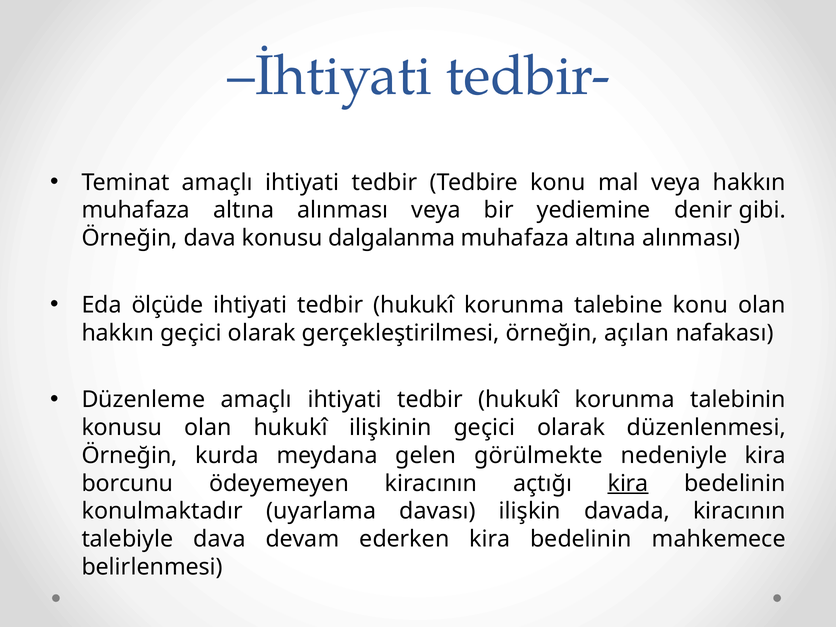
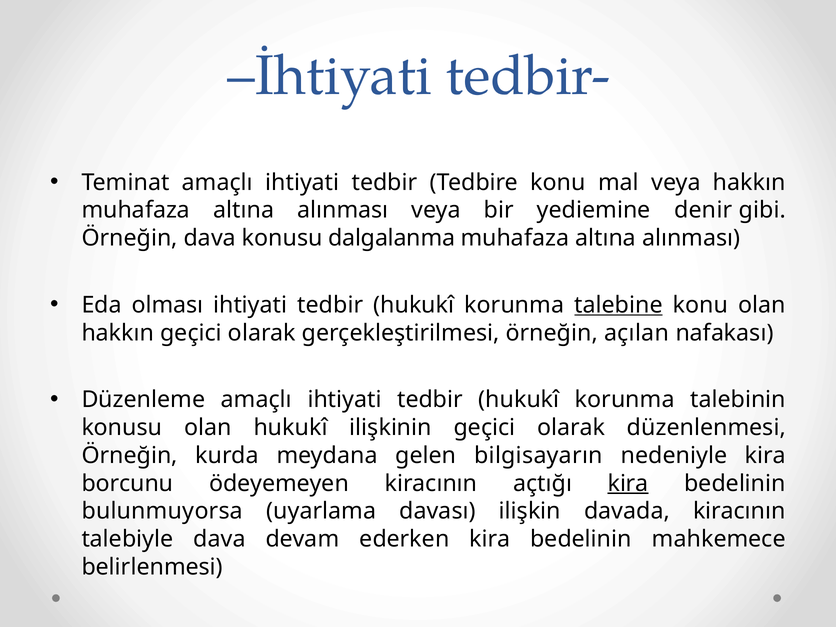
ölçüde: ölçüde -> olması
talebine underline: none -> present
görülmekte: görülmekte -> bilgisayarın
konulmaktadır: konulmaktadır -> bulunmuyorsa
